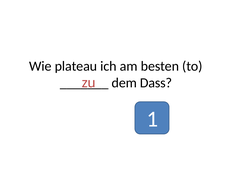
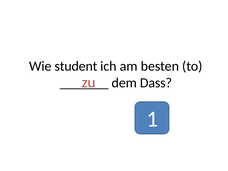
plateau: plateau -> student
